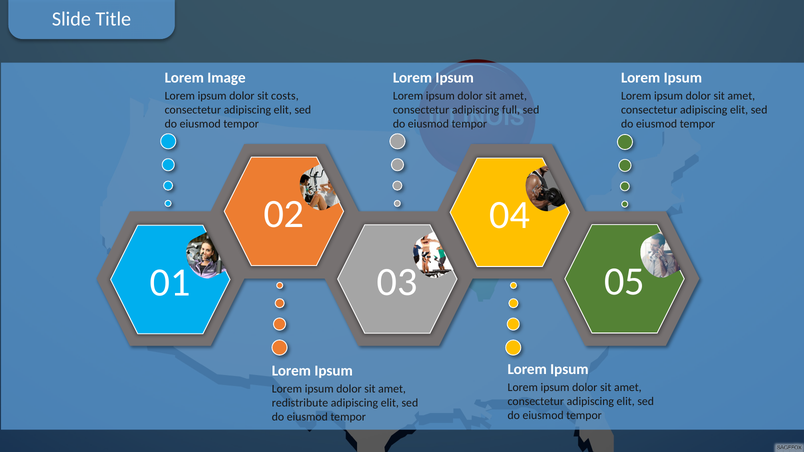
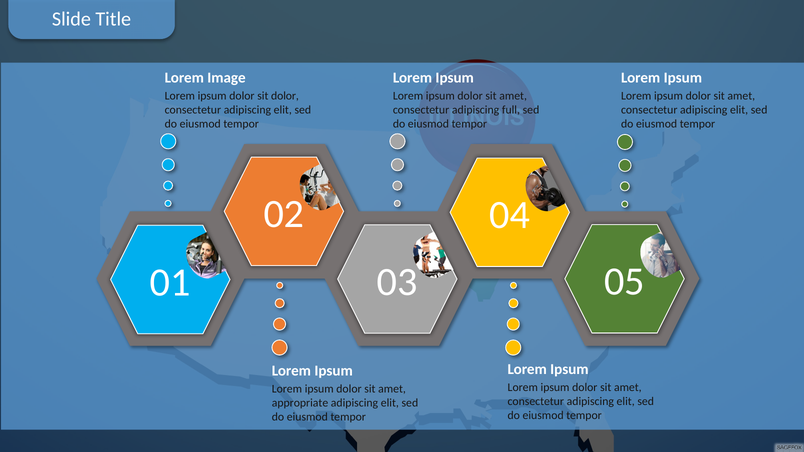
sit costs: costs -> dolor
redistribute: redistribute -> appropriate
